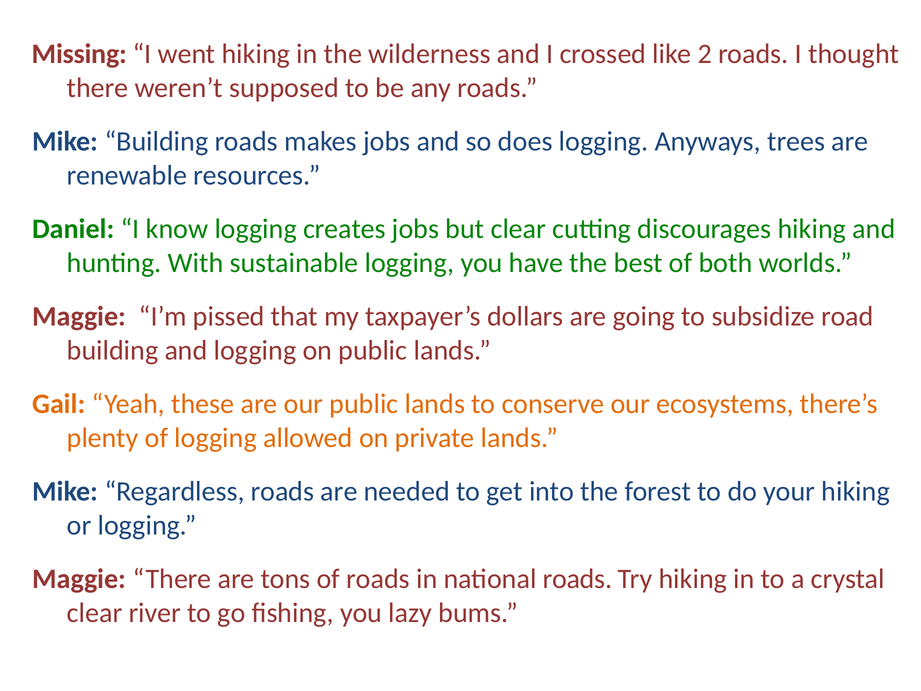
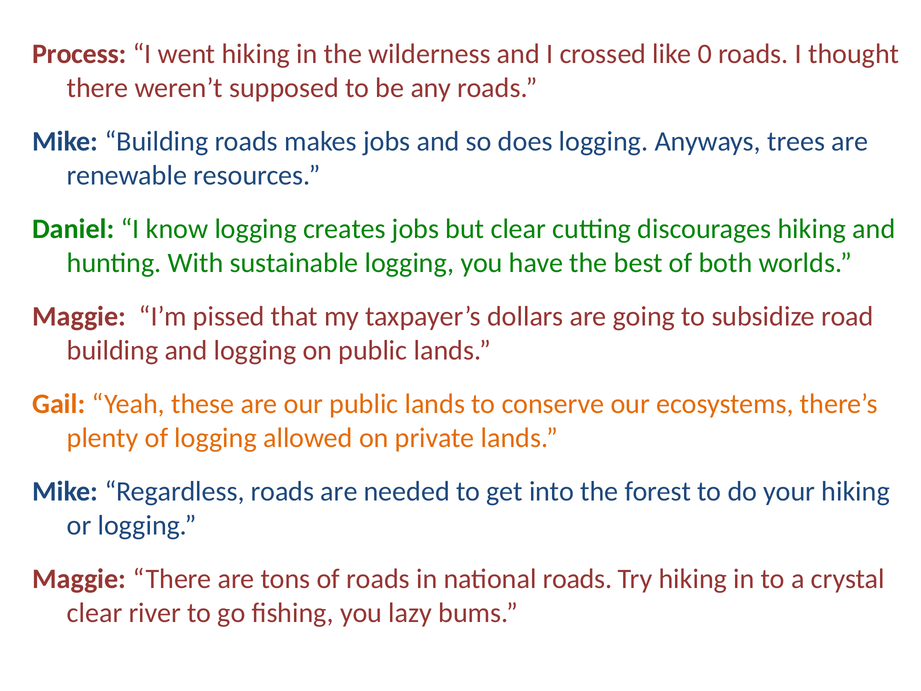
Missing: Missing -> Process
2: 2 -> 0
